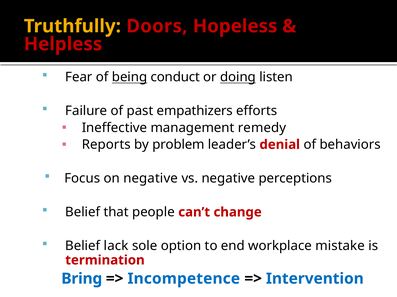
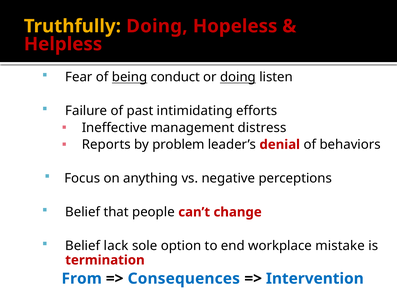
Truthfully Doors: Doors -> Doing
empathizers: empathizers -> intimidating
remedy: remedy -> distress
on negative: negative -> anything
Bring: Bring -> From
Incompetence: Incompetence -> Consequences
